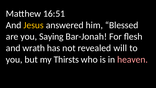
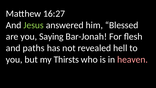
16:51: 16:51 -> 16:27
Jesus colour: yellow -> light green
wrath: wrath -> paths
will: will -> hell
